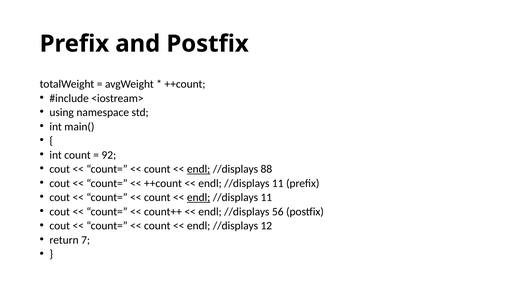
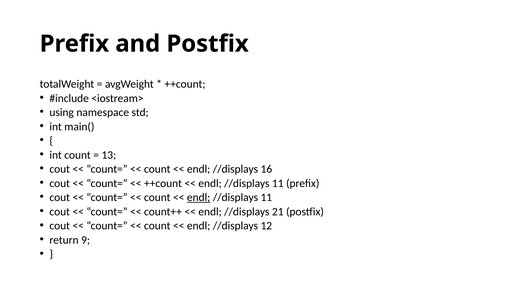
92: 92 -> 13
endl at (199, 169) underline: present -> none
88: 88 -> 16
56: 56 -> 21
7: 7 -> 9
